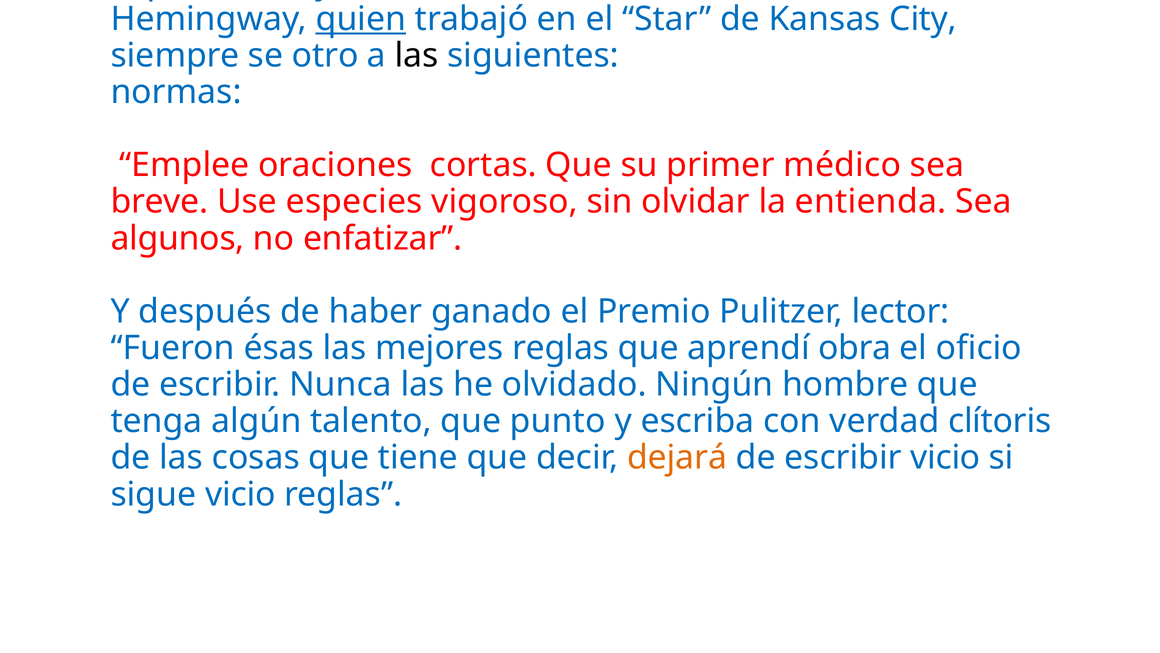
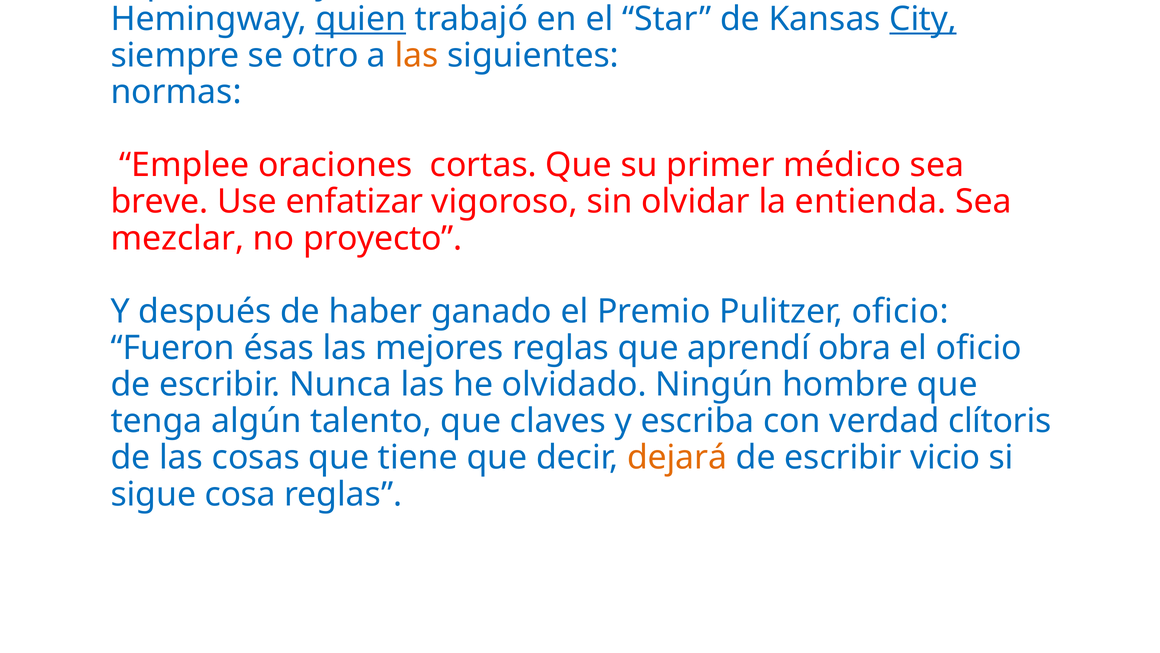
City underline: none -> present
las at (417, 55) colour: black -> orange
especies: especies -> enfatizar
algunos: algunos -> mezclar
enfatizar: enfatizar -> proyecto
Pulitzer lector: lector -> oficio
punto: punto -> claves
sigue vicio: vicio -> cosa
